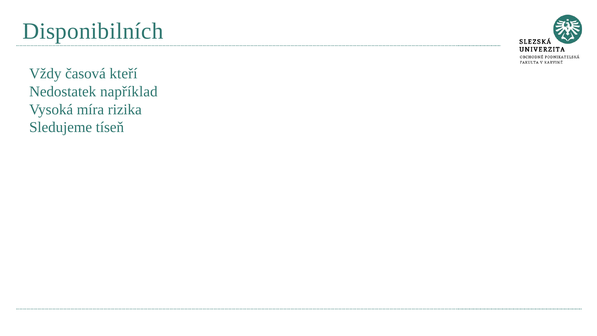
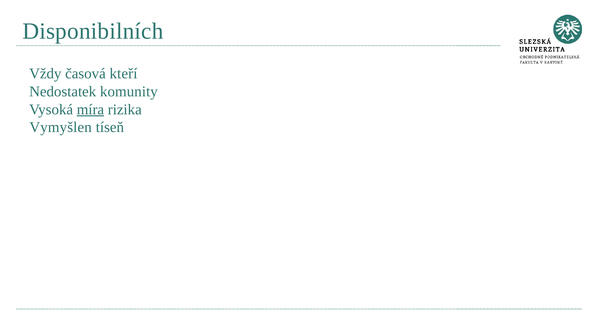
například: například -> komunity
míra underline: none -> present
Sledujeme: Sledujeme -> Vymyšlen
